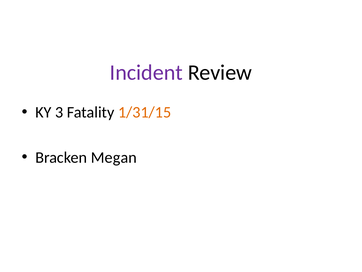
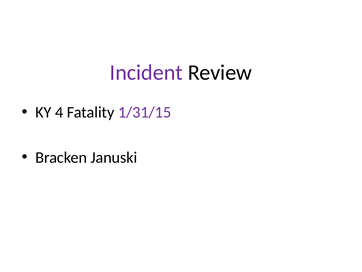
3: 3 -> 4
1/31/15 colour: orange -> purple
Megan: Megan -> Januski
